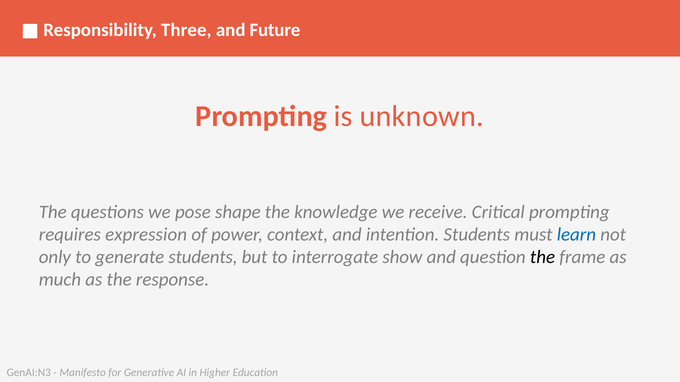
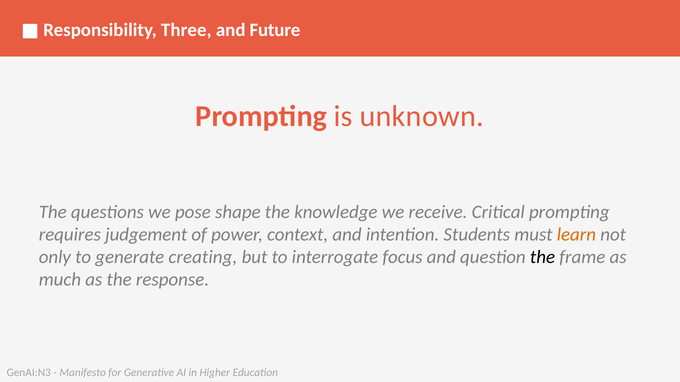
expression: expression -> judgement
learn colour: blue -> orange
generate students: students -> creating
show: show -> focus
